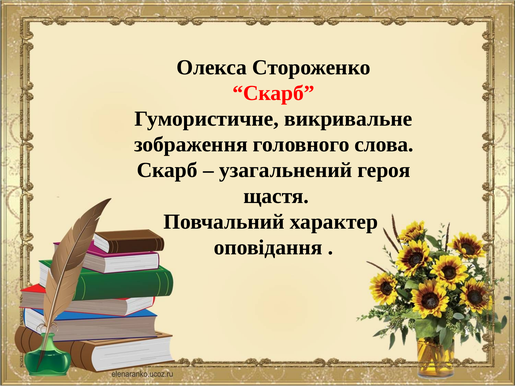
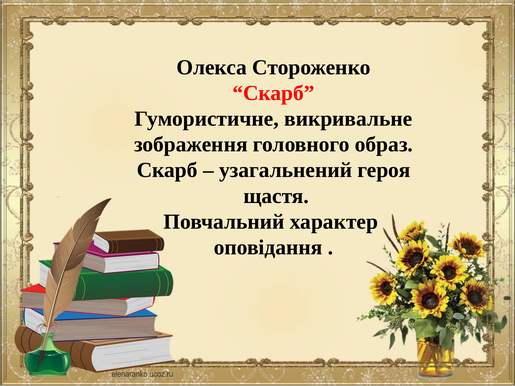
слова: слова -> образ
